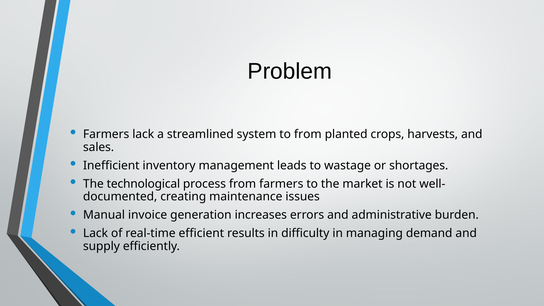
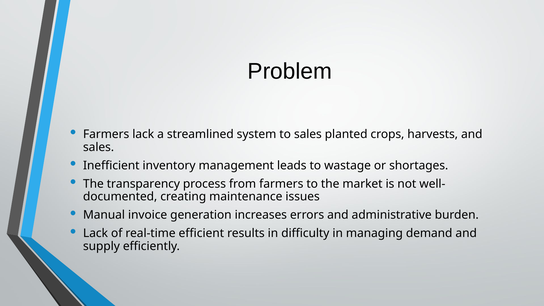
to from: from -> sales
technological: technological -> transparency
